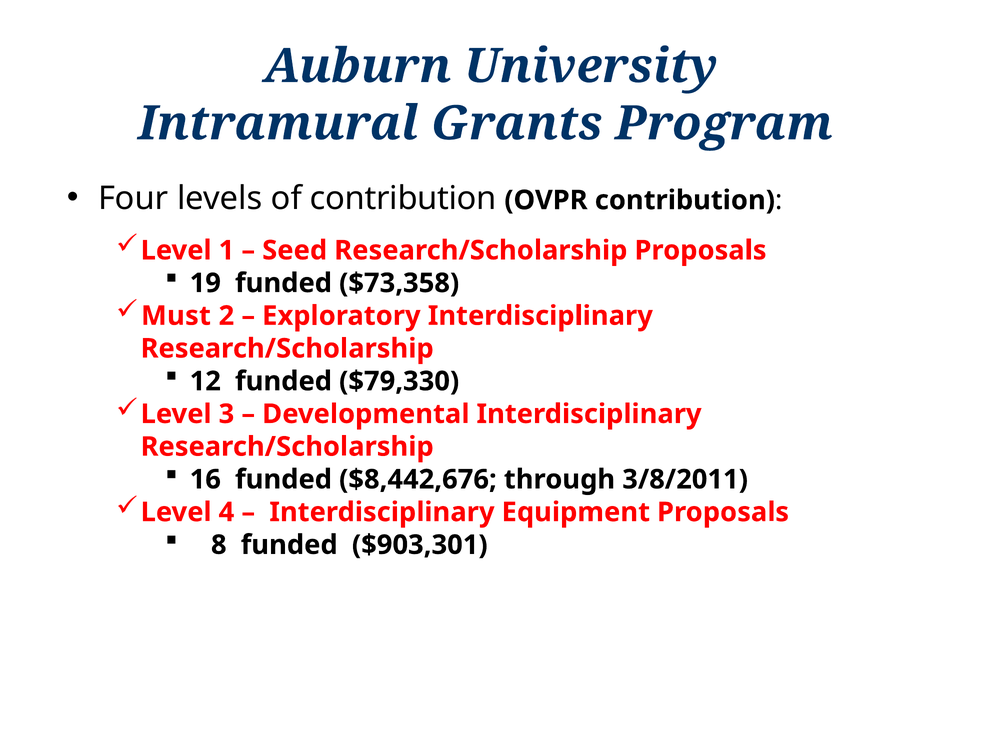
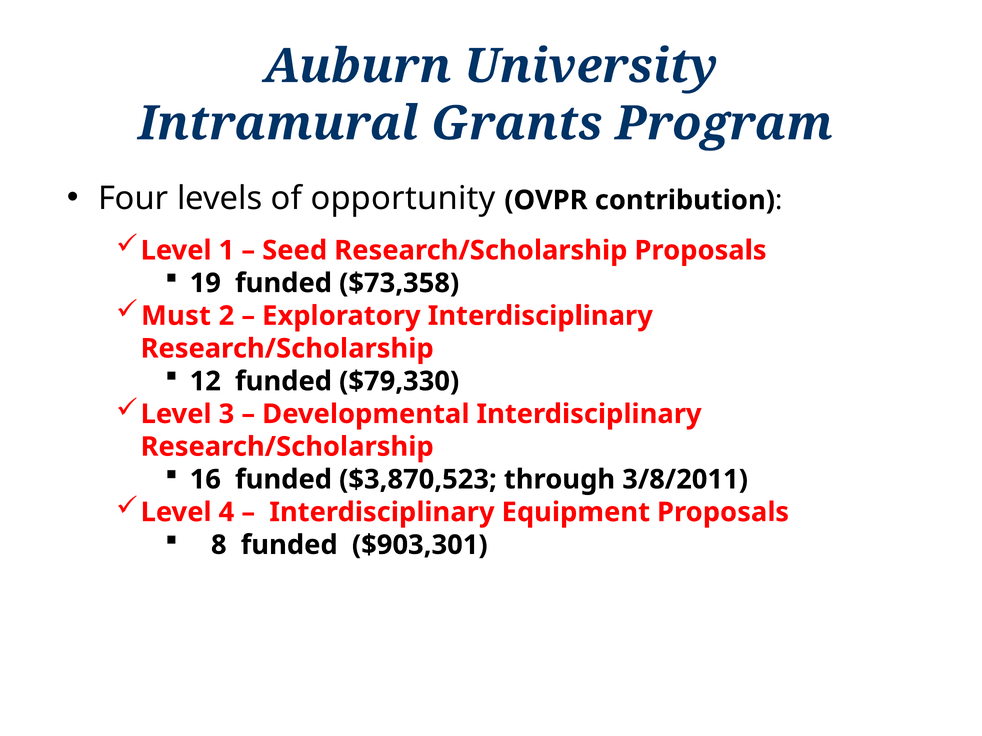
of contribution: contribution -> opportunity
$8,442,676: $8,442,676 -> $3,870,523
